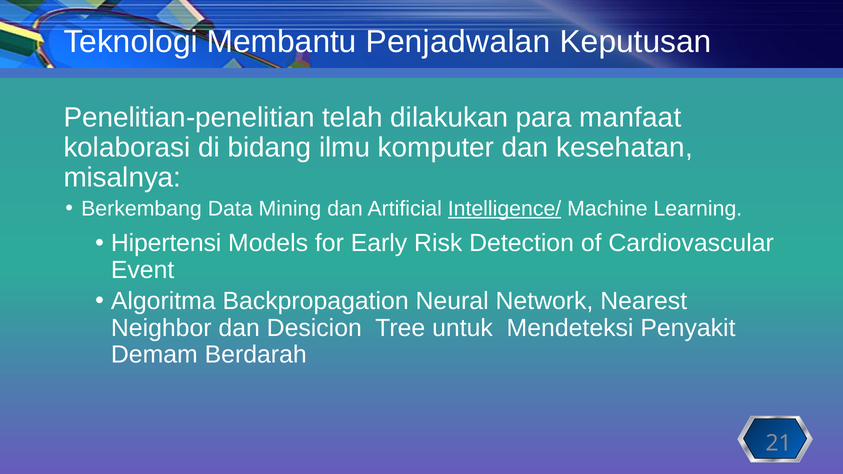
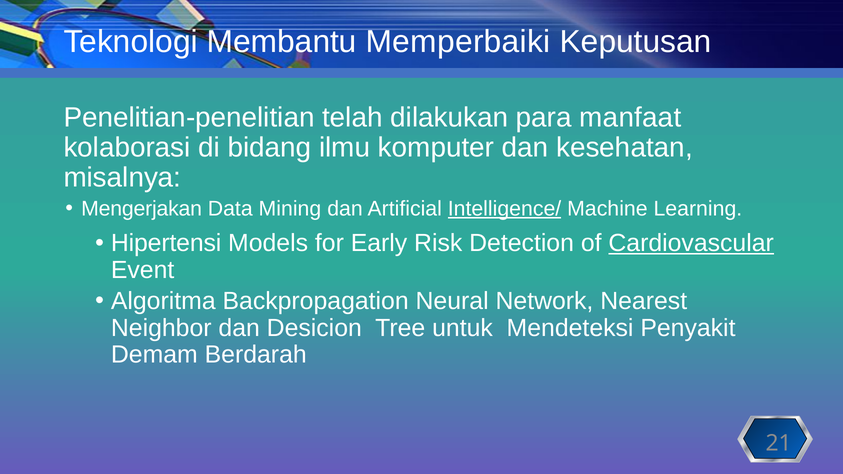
Penjadwalan: Penjadwalan -> Memperbaiki
Berkembang: Berkembang -> Mengerjakan
Cardiovascular underline: none -> present
